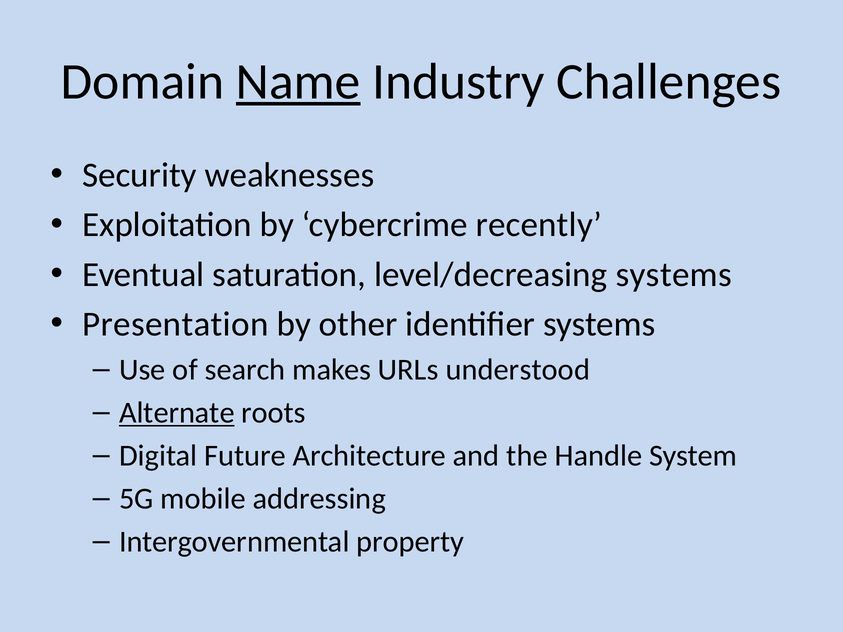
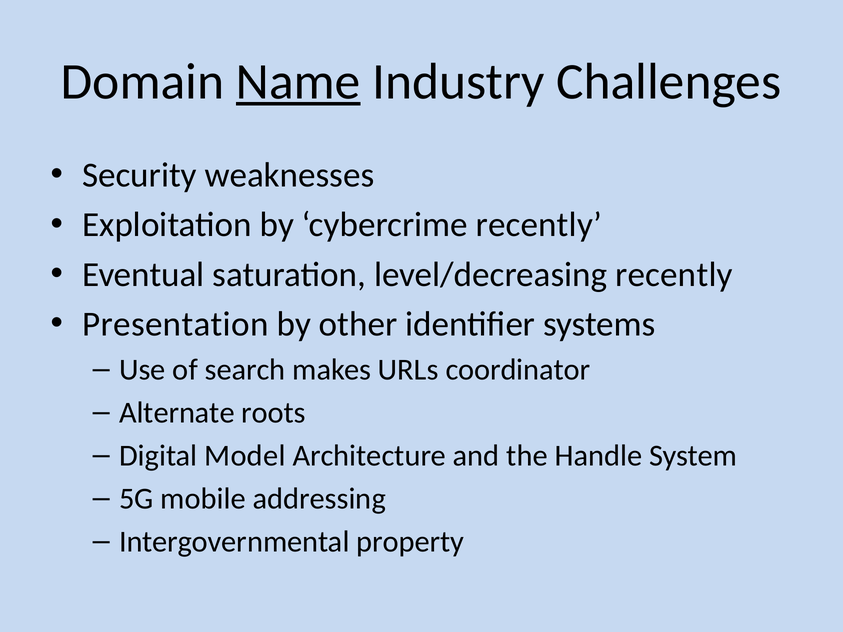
level/decreasing systems: systems -> recently
understood: understood -> coordinator
Alternate underline: present -> none
Future: Future -> Model
